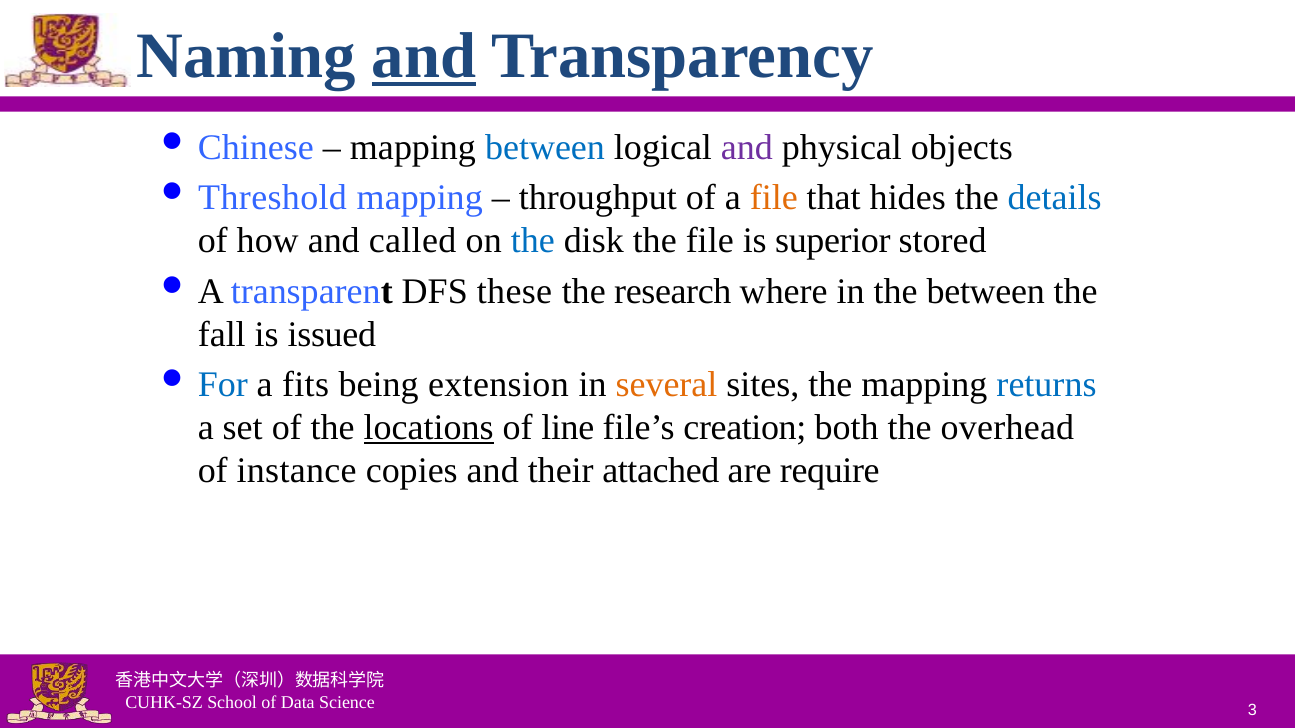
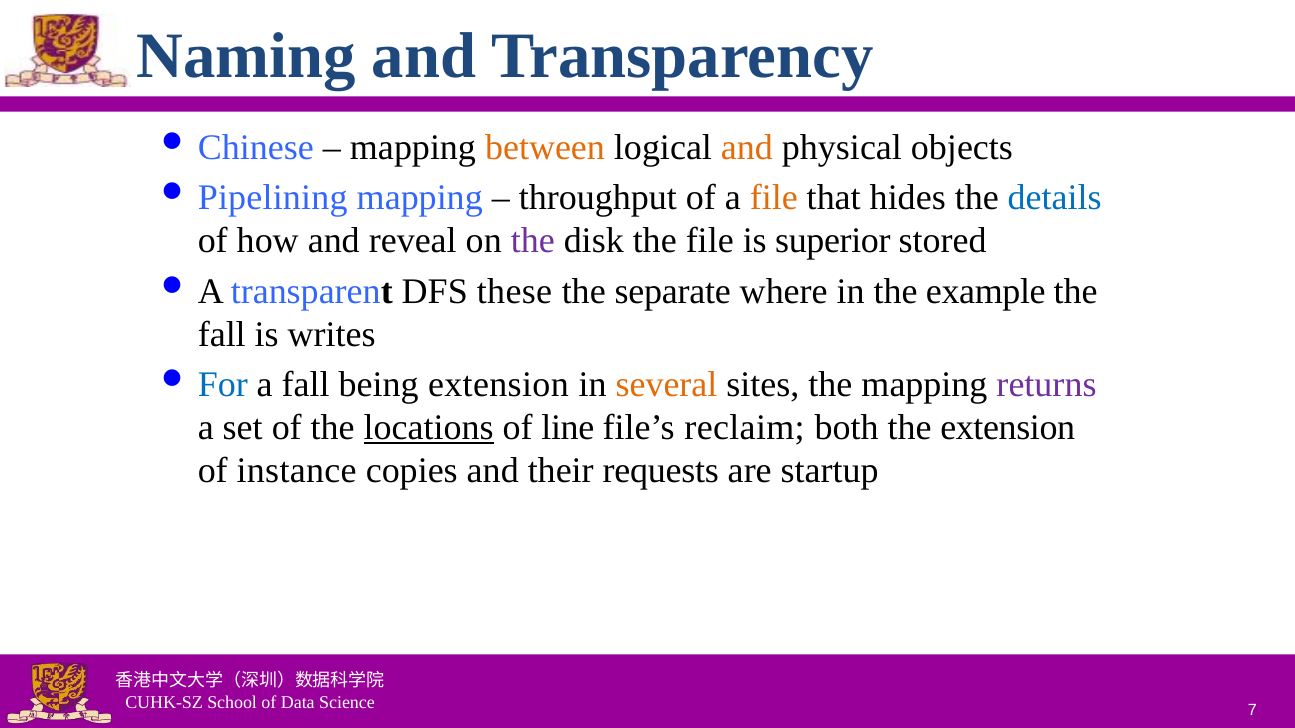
and at (424, 57) underline: present -> none
between at (545, 147) colour: blue -> orange
and at (747, 147) colour: purple -> orange
Threshold: Threshold -> Pipelining
called: called -> reveal
the at (533, 241) colour: blue -> purple
research: research -> separate
the between: between -> example
issued: issued -> writes
a fits: fits -> fall
returns colour: blue -> purple
creation: creation -> reclaim
the overhead: overhead -> extension
attached: attached -> requests
require: require -> startup
3: 3 -> 7
